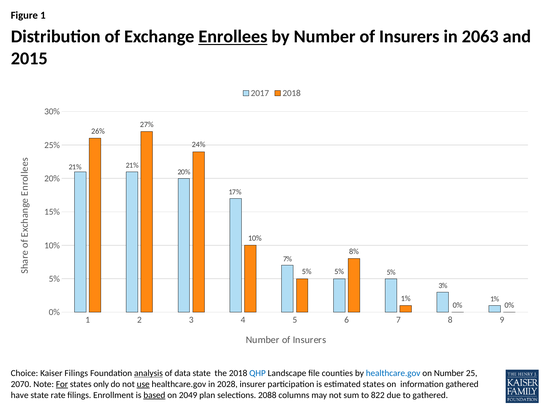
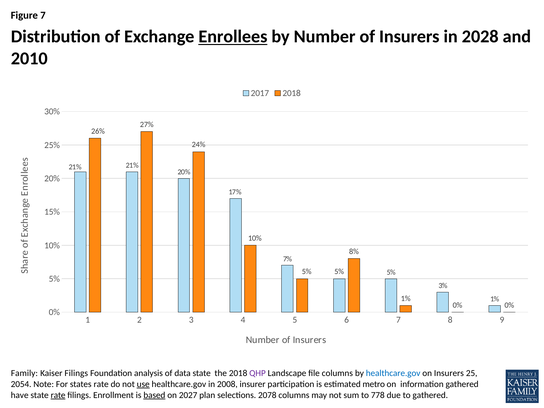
1 at (43, 15): 1 -> 7
2063: 2063 -> 2028
2015: 2015 -> 2010
Choice: Choice -> Family
analysis underline: present -> none
QHP colour: blue -> purple
file counties: counties -> columns
on Number: Number -> Insurers
2070: 2070 -> 2054
For underline: present -> none
states only: only -> rate
2028: 2028 -> 2008
estimated states: states -> metro
rate at (58, 395) underline: none -> present
2049: 2049 -> 2027
2088: 2088 -> 2078
822: 822 -> 778
